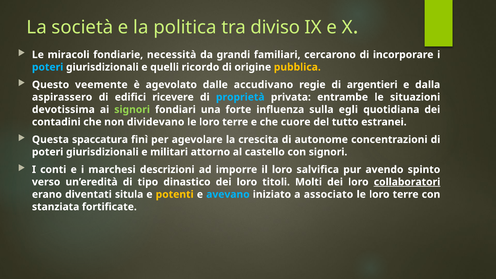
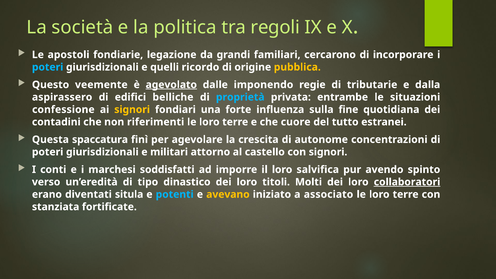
diviso: diviso -> regoli
miracoli: miracoli -> apostoli
necessità: necessità -> legazione
agevolato underline: none -> present
accudivano: accudivano -> imponendo
argentieri: argentieri -> tributarie
ricevere: ricevere -> belliche
devotissima: devotissima -> confessione
signori at (132, 110) colour: light green -> yellow
egli: egli -> fine
dividevano: dividevano -> riferimenti
descrizioni: descrizioni -> soddisfatti
potenti colour: yellow -> light blue
avevano colour: light blue -> yellow
